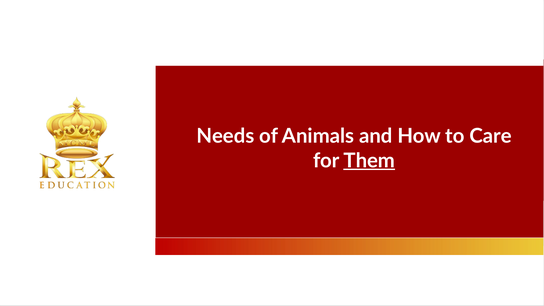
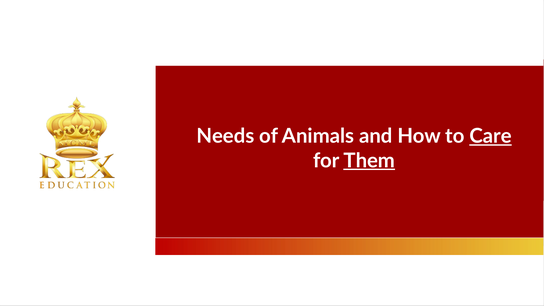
Care underline: none -> present
